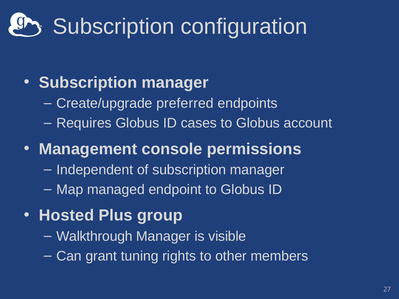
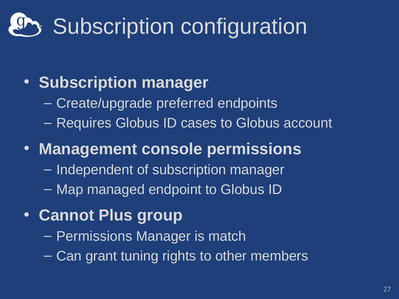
Hosted: Hosted -> Cannot
Walkthrough at (94, 237): Walkthrough -> Permissions
visible: visible -> match
